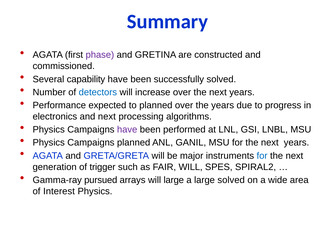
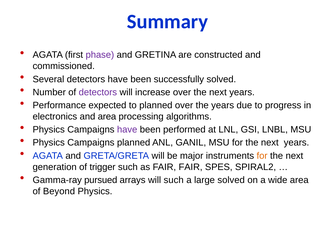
Several capability: capability -> detectors
detectors at (98, 92) colour: blue -> purple
and next: next -> area
for at (262, 155) colour: blue -> orange
FAIR WILL: WILL -> FAIR
will large: large -> such
Interest: Interest -> Beyond
